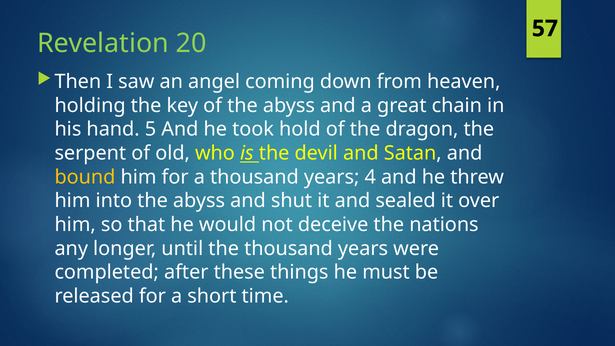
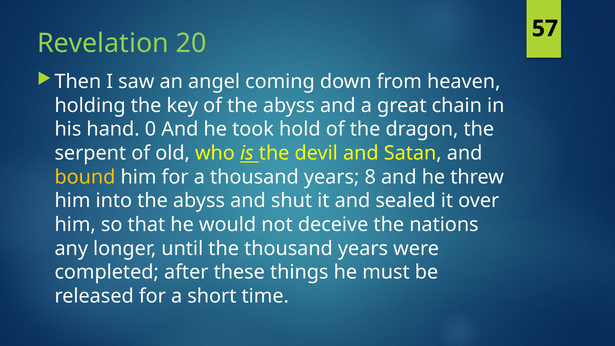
5: 5 -> 0
4: 4 -> 8
